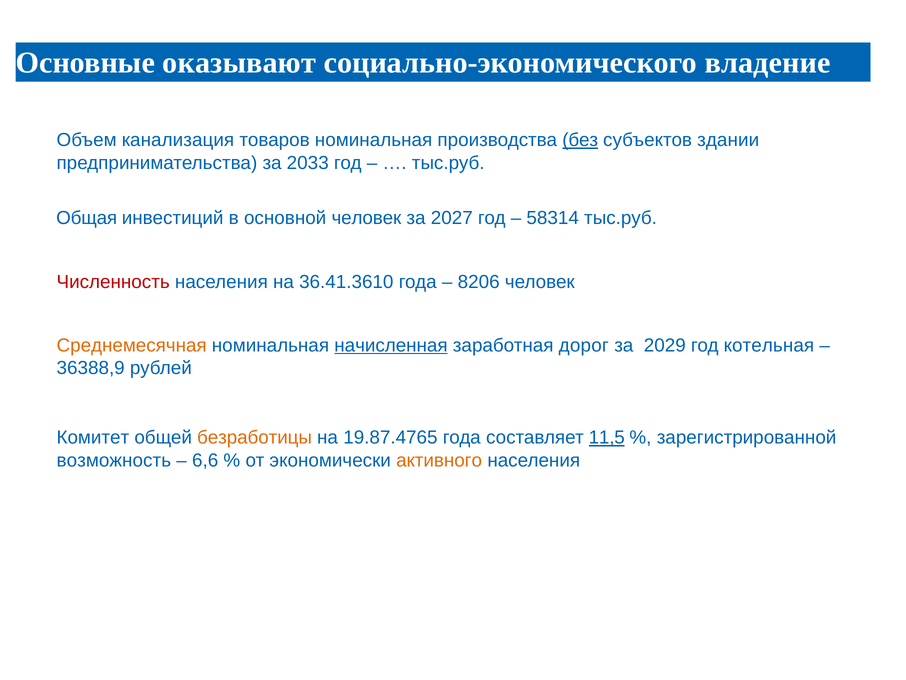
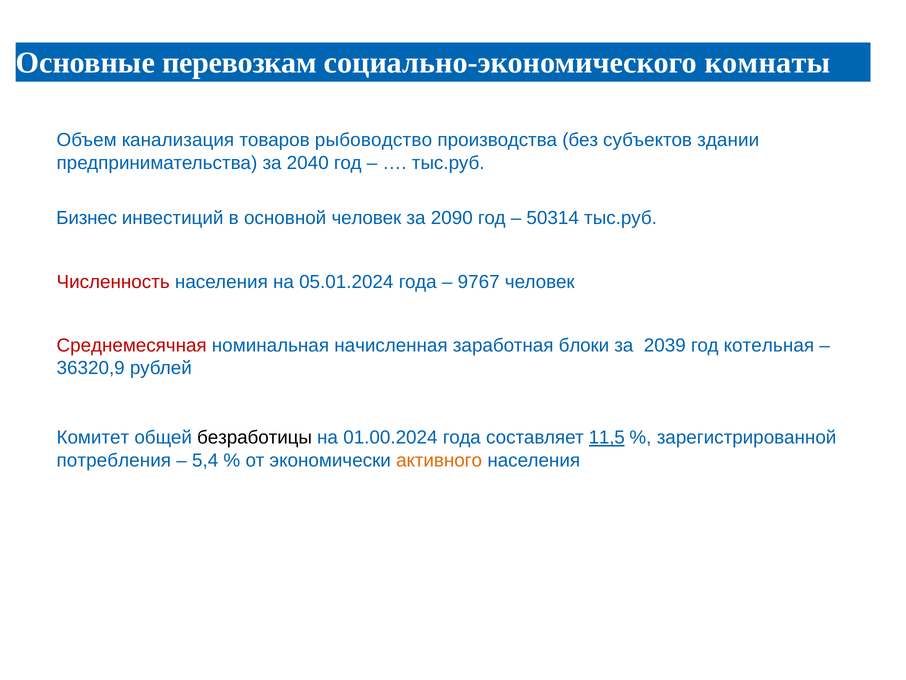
оказывают: оказывают -> перевозкам
владение: владение -> комнаты
товаров номинальная: номинальная -> рыбоводство
без underline: present -> none
2033: 2033 -> 2040
Общая: Общая -> Бизнес
2027: 2027 -> 2090
58314: 58314 -> 50314
36.41.3610: 36.41.3610 -> 05.01.2024
8206: 8206 -> 9767
Среднемесячная colour: orange -> red
начисленная underline: present -> none
дорог: дорог -> блоки
2029: 2029 -> 2039
36388,9: 36388,9 -> 36320,9
безработицы colour: orange -> black
19.87.4765: 19.87.4765 -> 01.00.2024
возможность: возможность -> потребления
6,6: 6,6 -> 5,4
